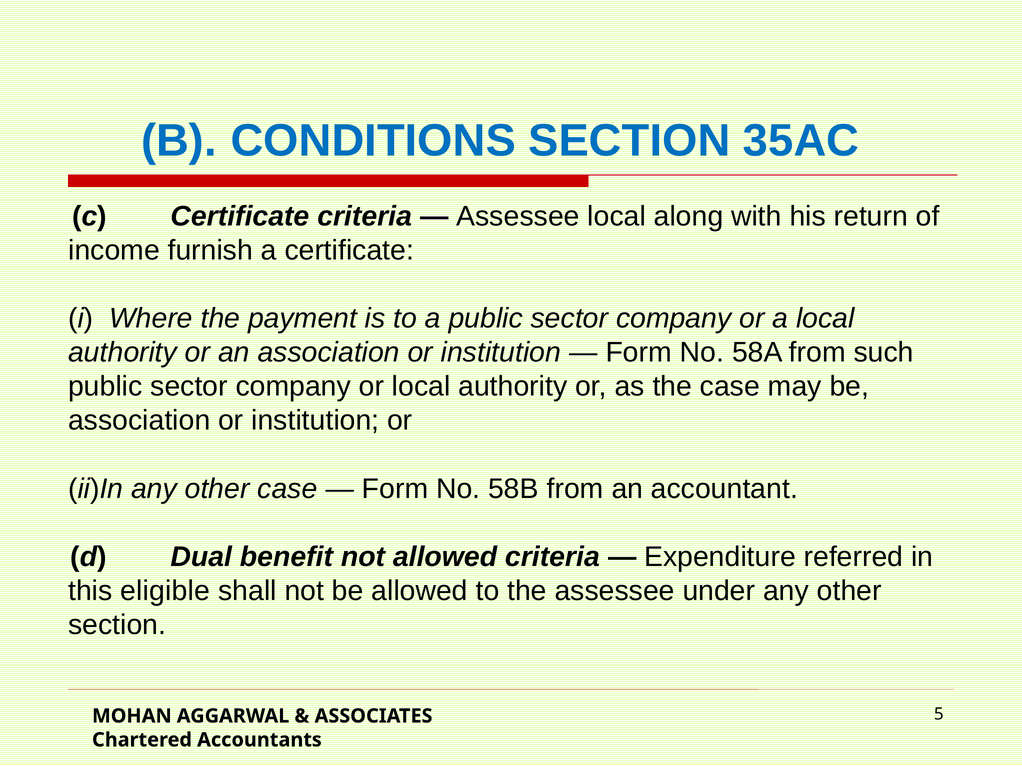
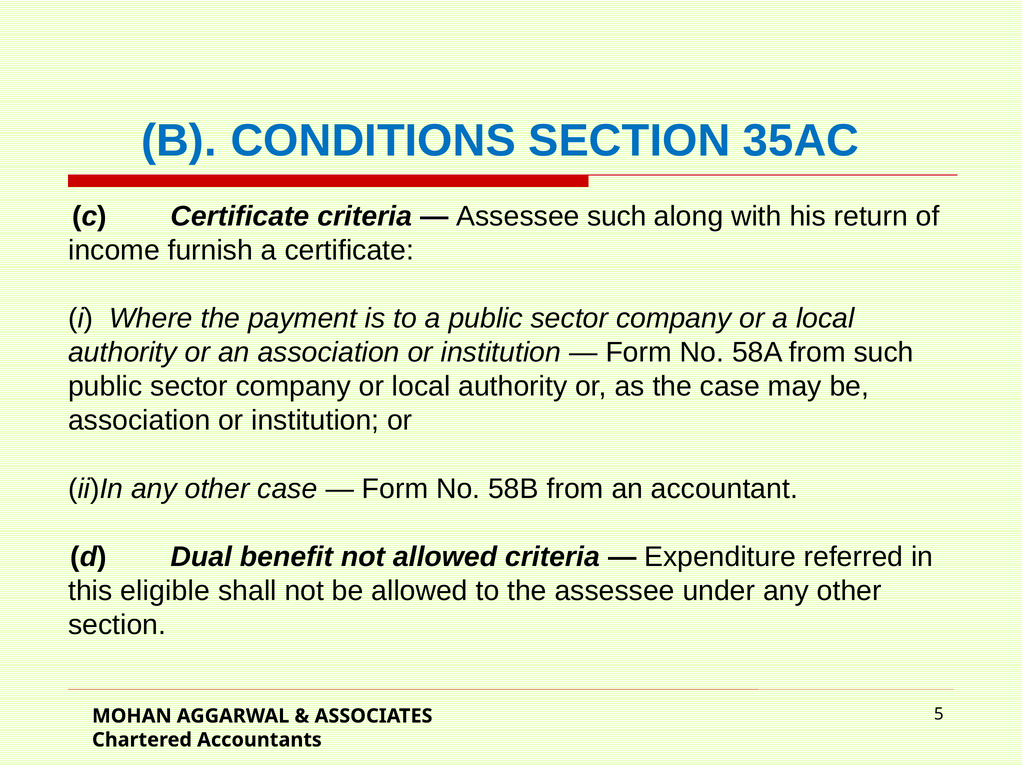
Assessee local: local -> such
